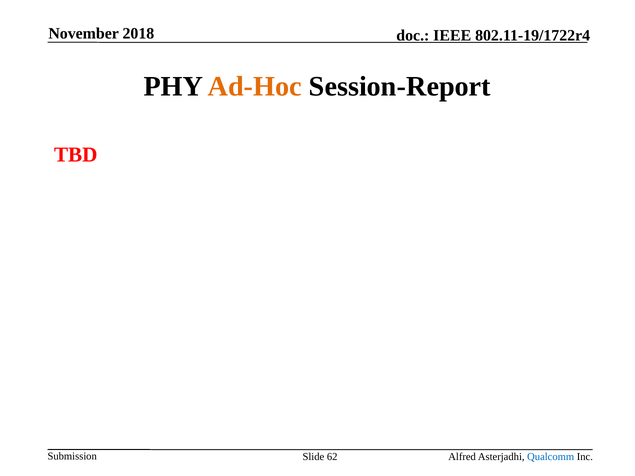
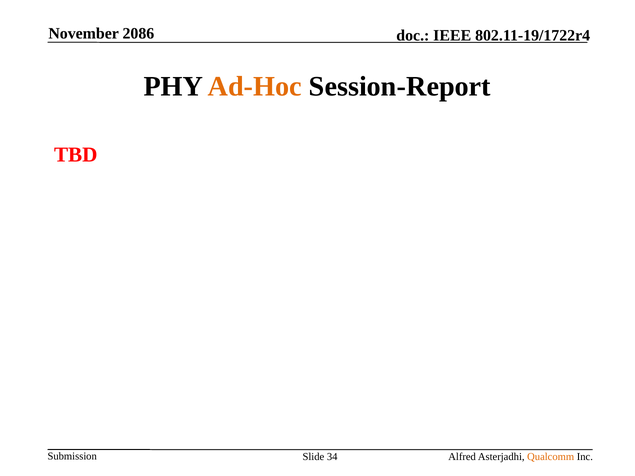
2018: 2018 -> 2086
62: 62 -> 34
Qualcomm colour: blue -> orange
